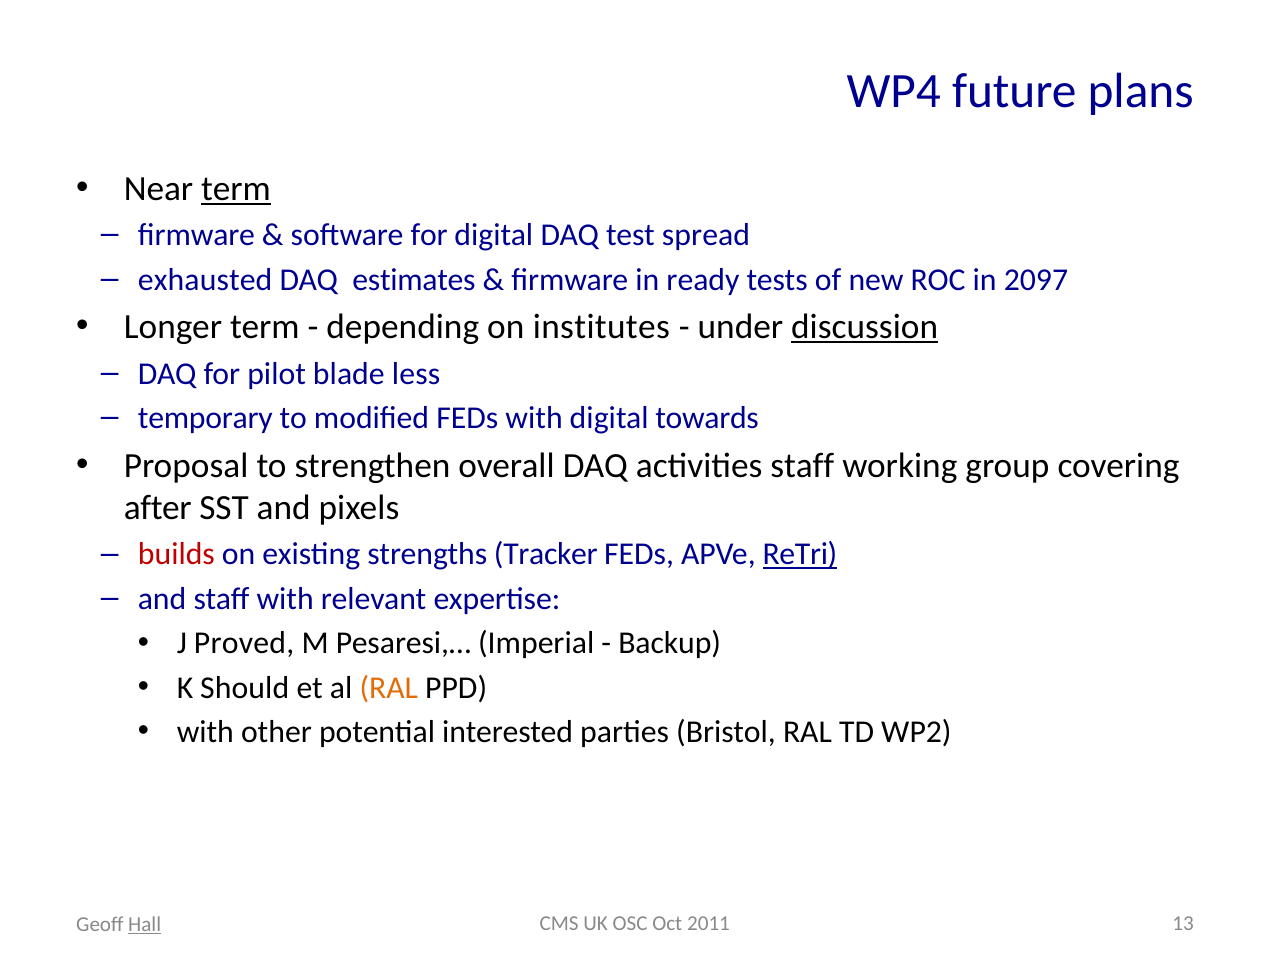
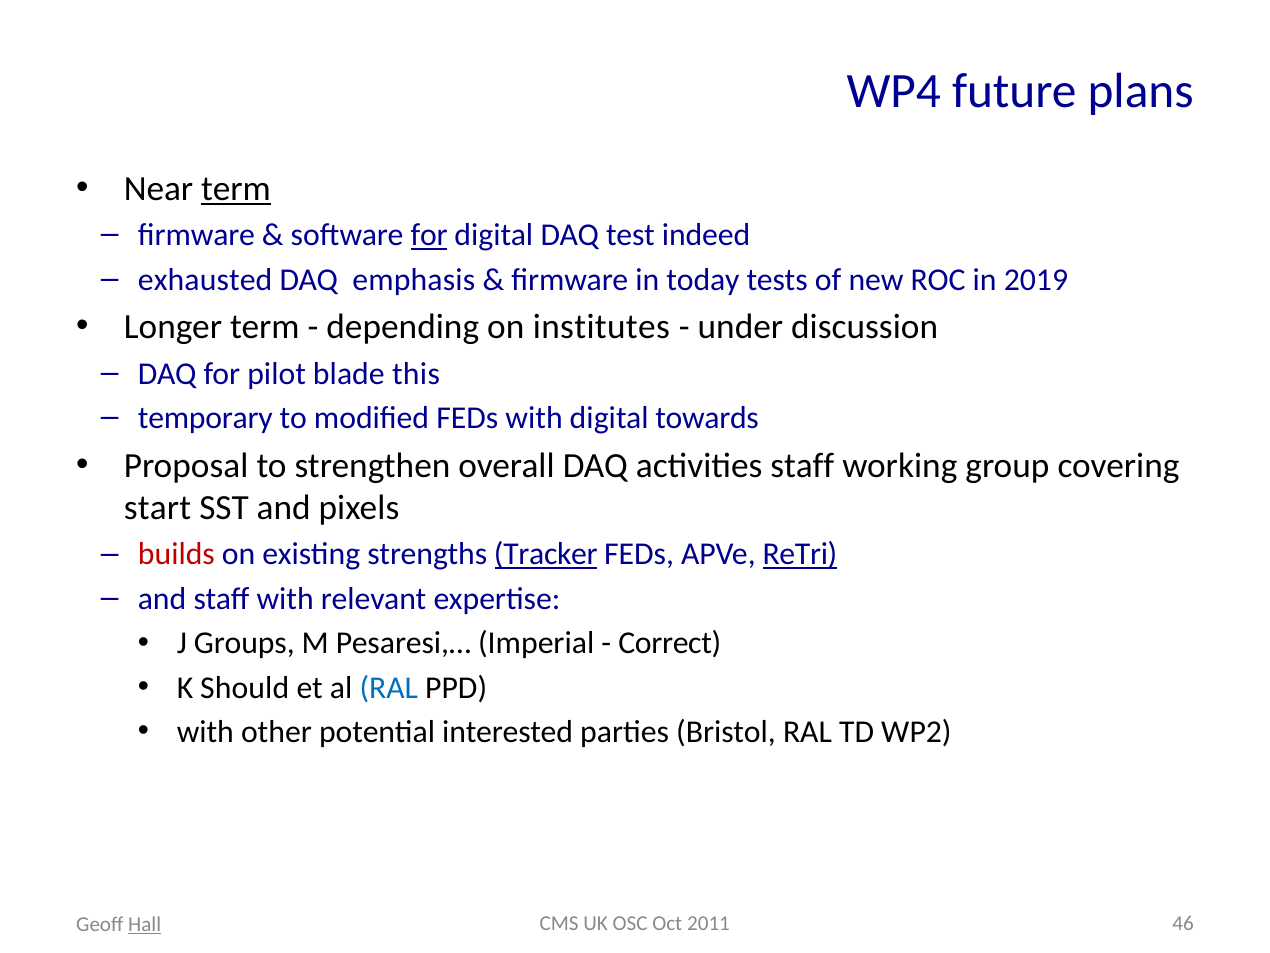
for at (429, 235) underline: none -> present
spread: spread -> indeed
estimates: estimates -> emphasis
ready: ready -> today
2097: 2097 -> 2019
discussion underline: present -> none
less: less -> this
after: after -> start
Tracker underline: none -> present
Proved: Proved -> Groups
Backup: Backup -> Correct
RAL at (389, 687) colour: orange -> blue
13: 13 -> 46
